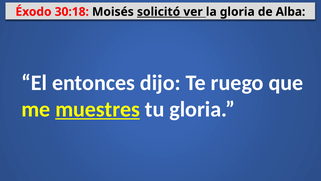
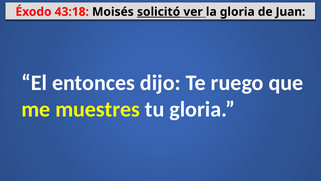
30:18: 30:18 -> 43:18
Alba: Alba -> Juan
muestres underline: present -> none
